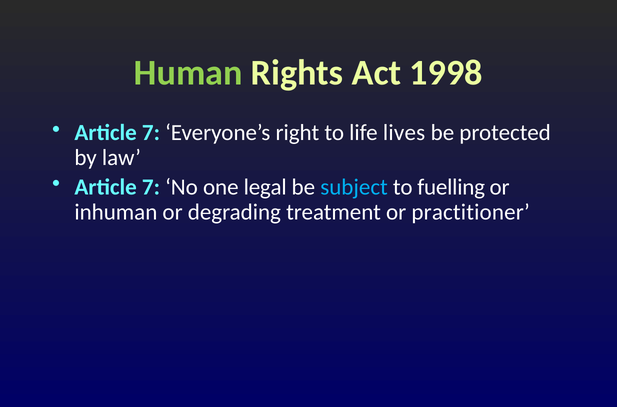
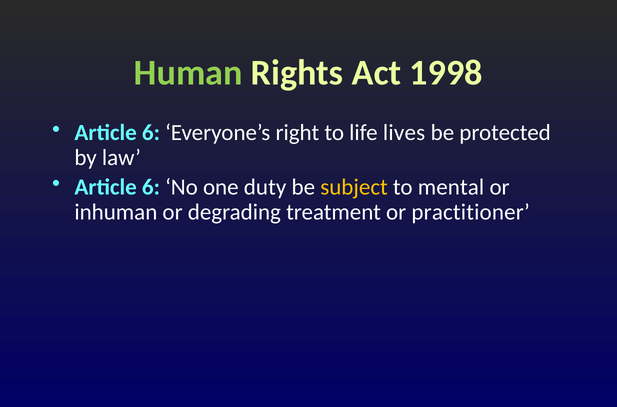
7 at (151, 133): 7 -> 6
7 at (151, 187): 7 -> 6
legal: legal -> duty
subject colour: light blue -> yellow
fuelling: fuelling -> mental
